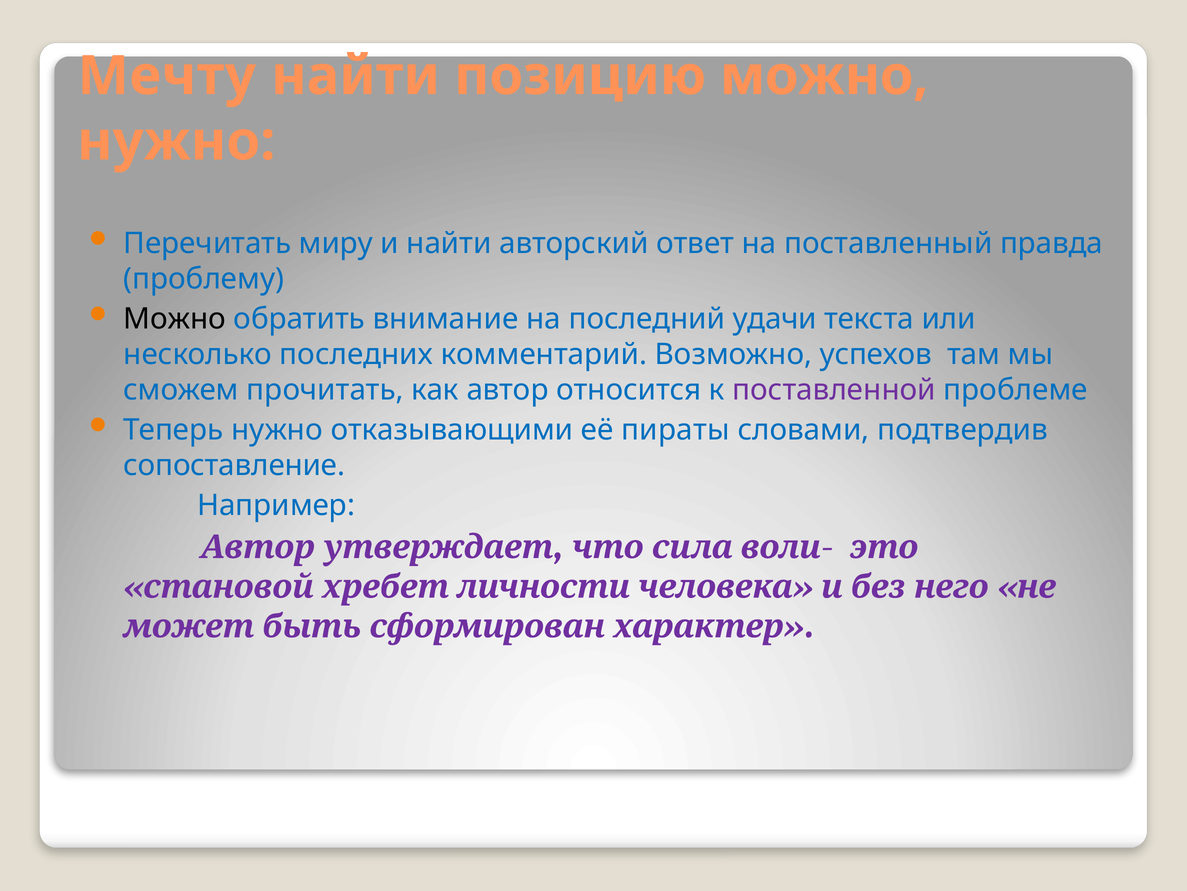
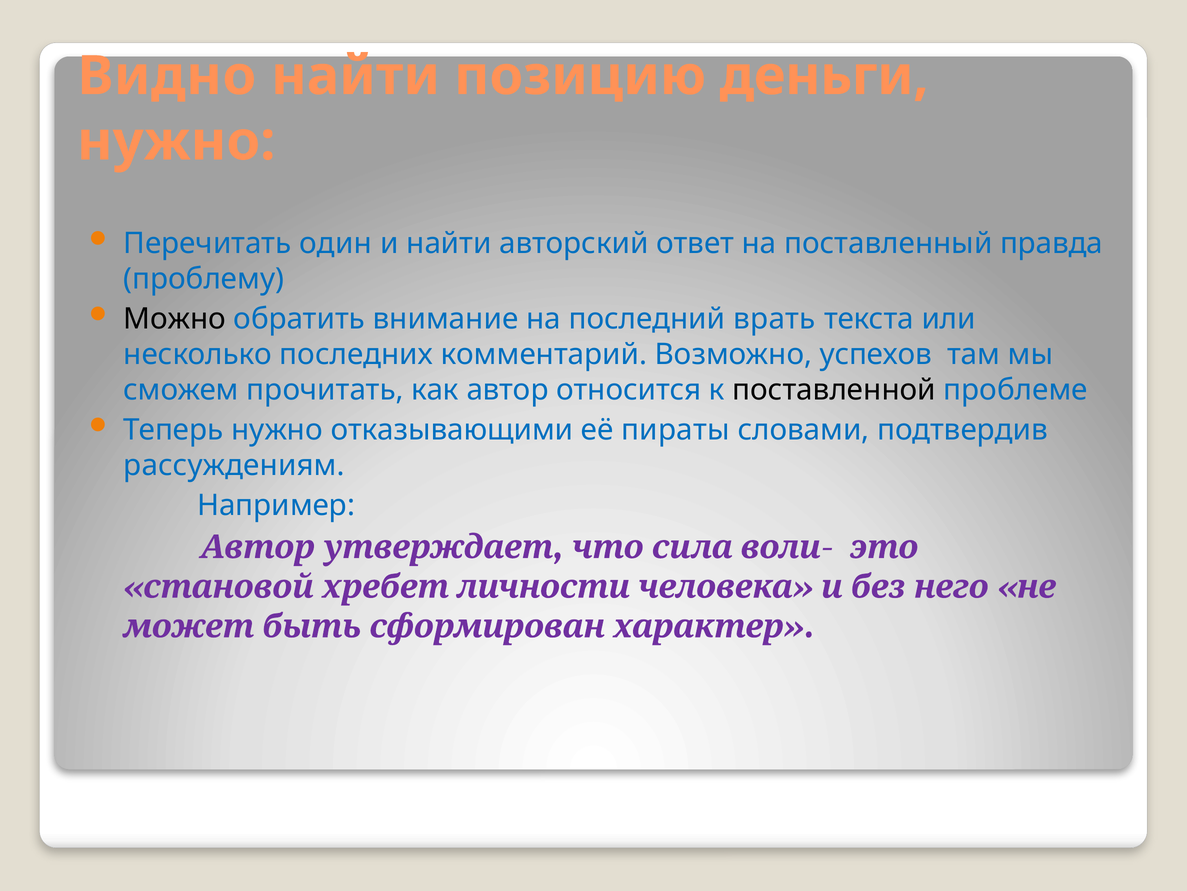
Мечту: Мечту -> Видно
позицию можно: можно -> деньги
миру: миру -> один
удачи: удачи -> врать
поставленной colour: purple -> black
сопоставление: сопоставление -> рассуждениям
